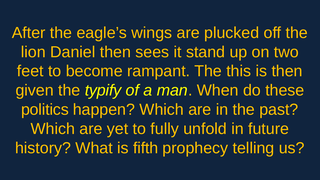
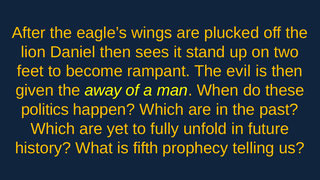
this: this -> evil
typify: typify -> away
